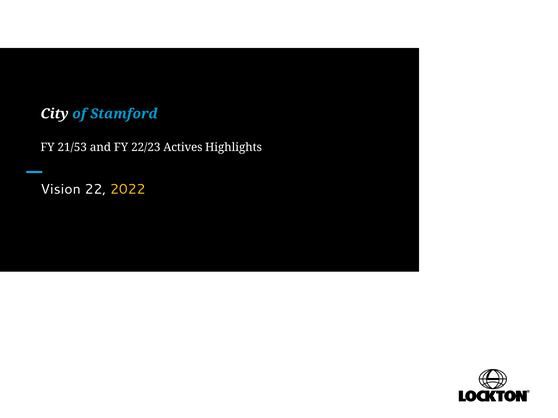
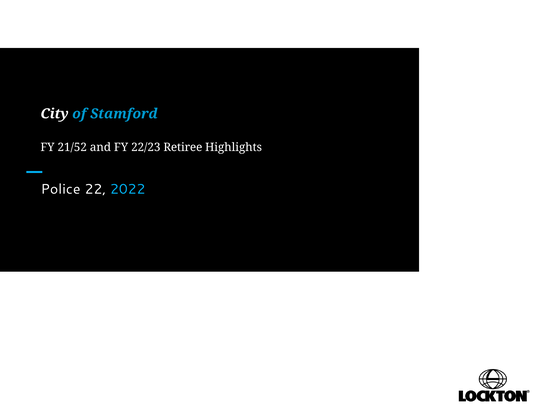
21/53: 21/53 -> 21/52
Actives: Actives -> Retiree
Vision: Vision -> Police
2022 colour: yellow -> light blue
